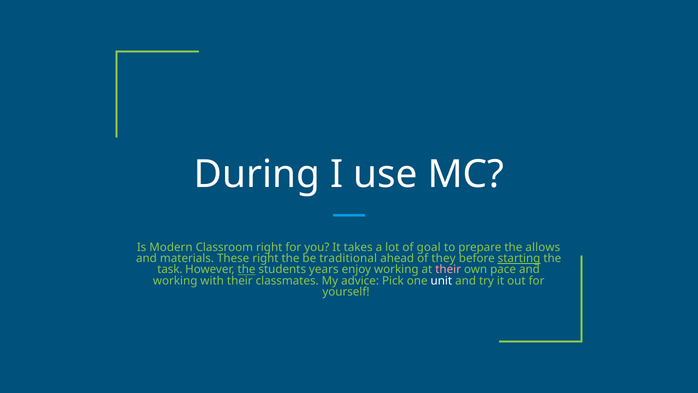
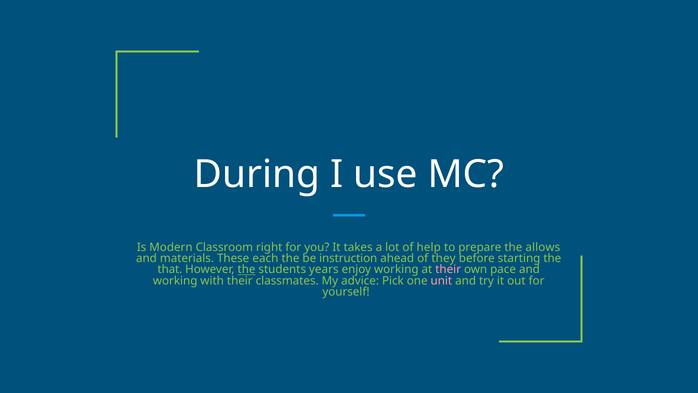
goal: goal -> help
These right: right -> each
traditional: traditional -> instruction
starting underline: present -> none
task: task -> that
unit colour: white -> pink
